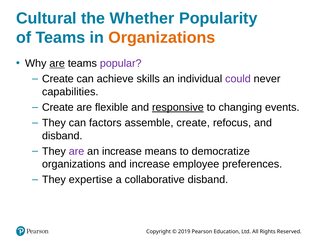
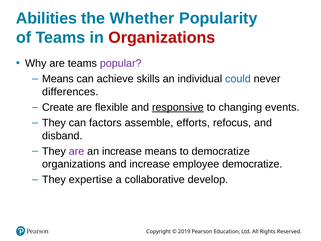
Cultural: Cultural -> Abilities
Organizations at (162, 38) colour: orange -> red
are at (57, 63) underline: present -> none
Create at (58, 79): Create -> Means
could colour: purple -> blue
capabilities: capabilities -> differences
assemble create: create -> efforts
employee preferences: preferences -> democratize
collaborative disband: disband -> develop
